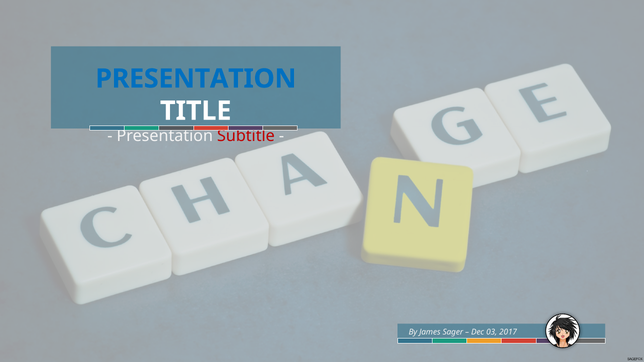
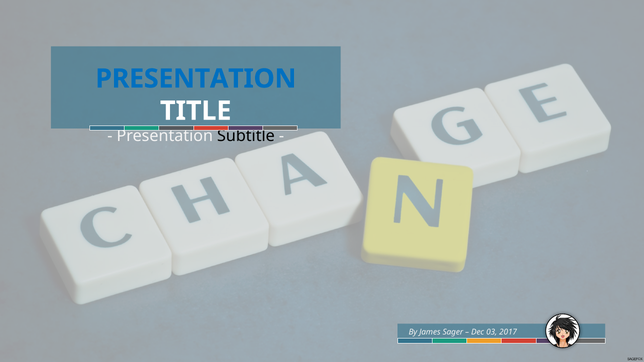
Subtitle colour: red -> black
